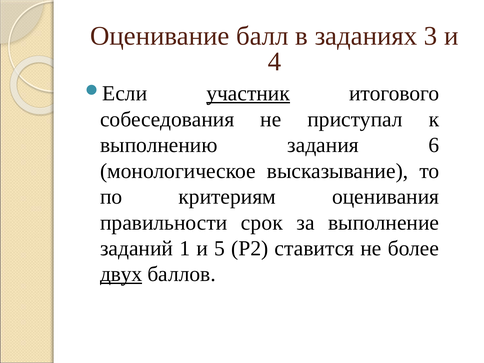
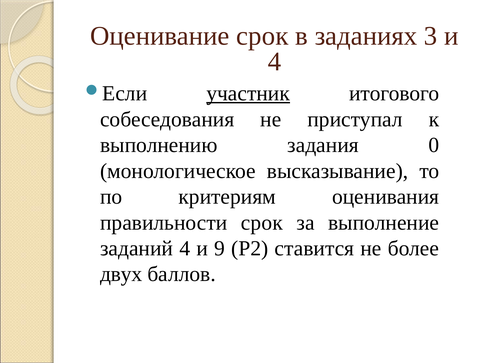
Оценивание балл: балл -> срок
6: 6 -> 0
заданий 1: 1 -> 4
5: 5 -> 9
двух underline: present -> none
